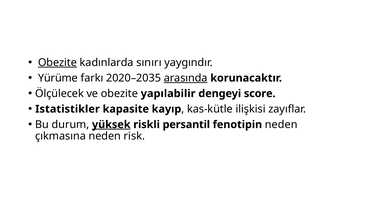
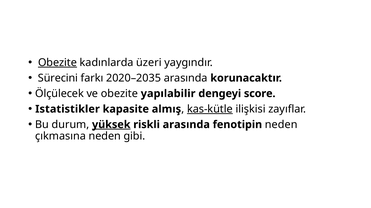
sınırı: sınırı -> üzeri
Yürüme: Yürüme -> Sürecini
arasında at (186, 78) underline: present -> none
kayıp: kayıp -> almış
kas-kütle underline: none -> present
riskli persantil: persantil -> arasında
risk: risk -> gibi
